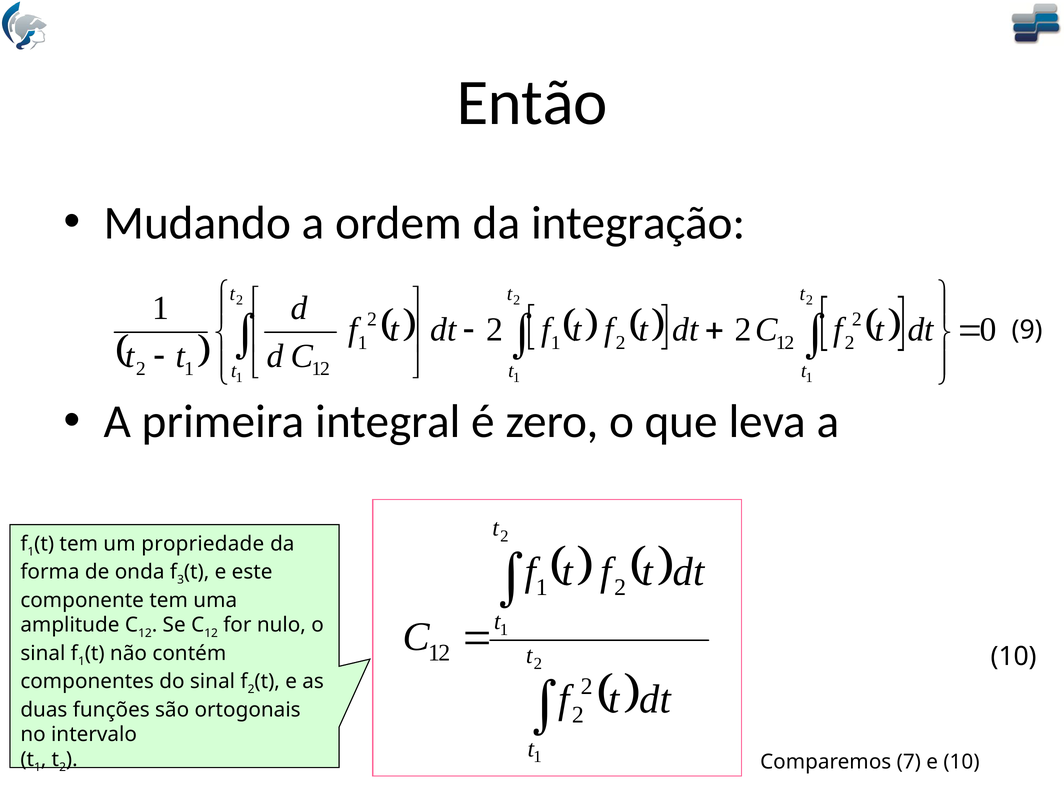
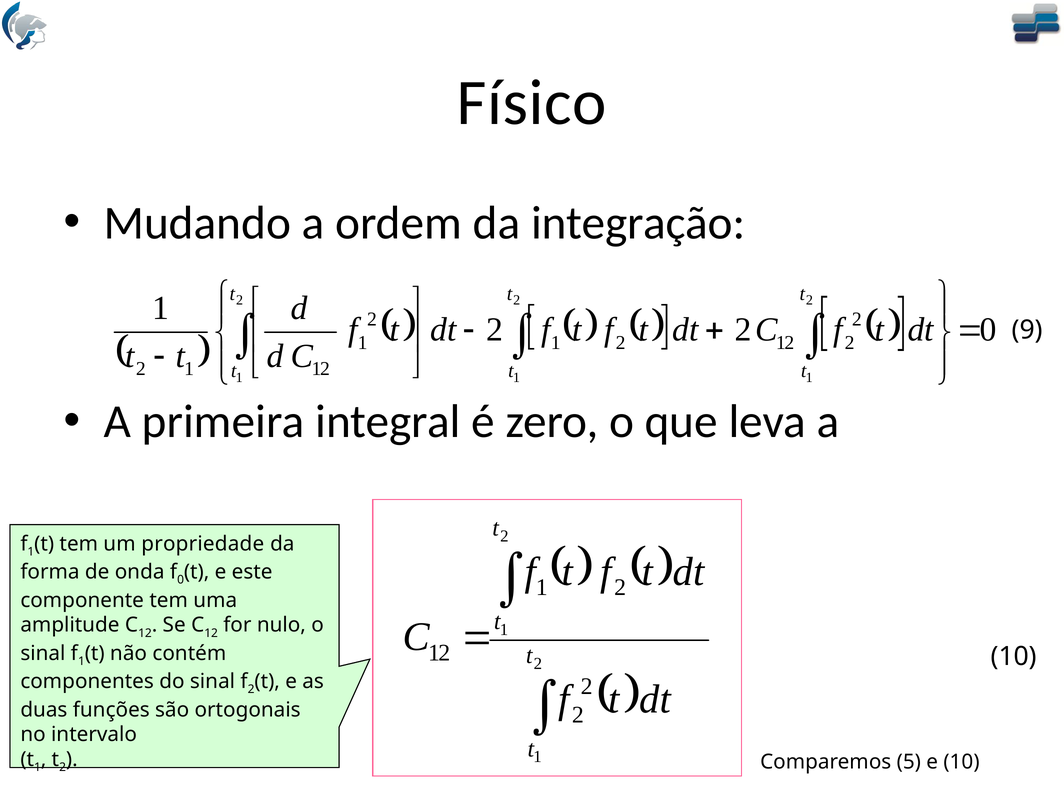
Então: Então -> Físico
3 at (181, 580): 3 -> 0
7: 7 -> 5
